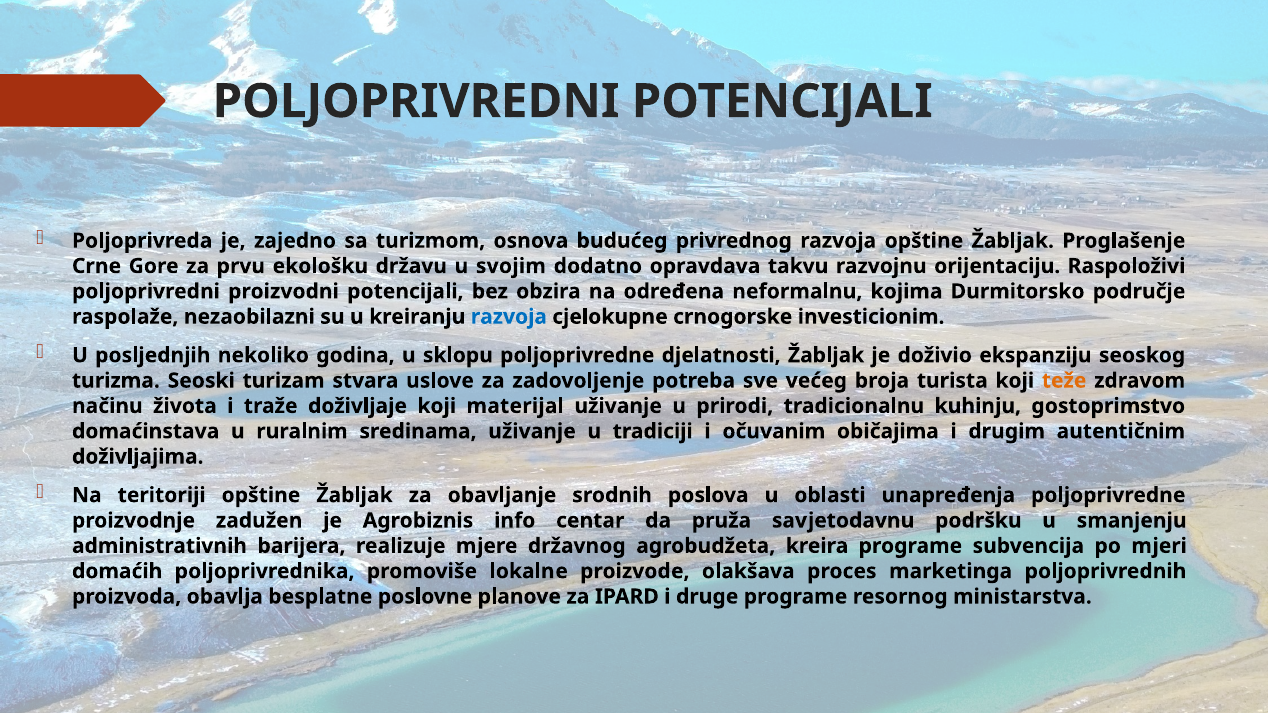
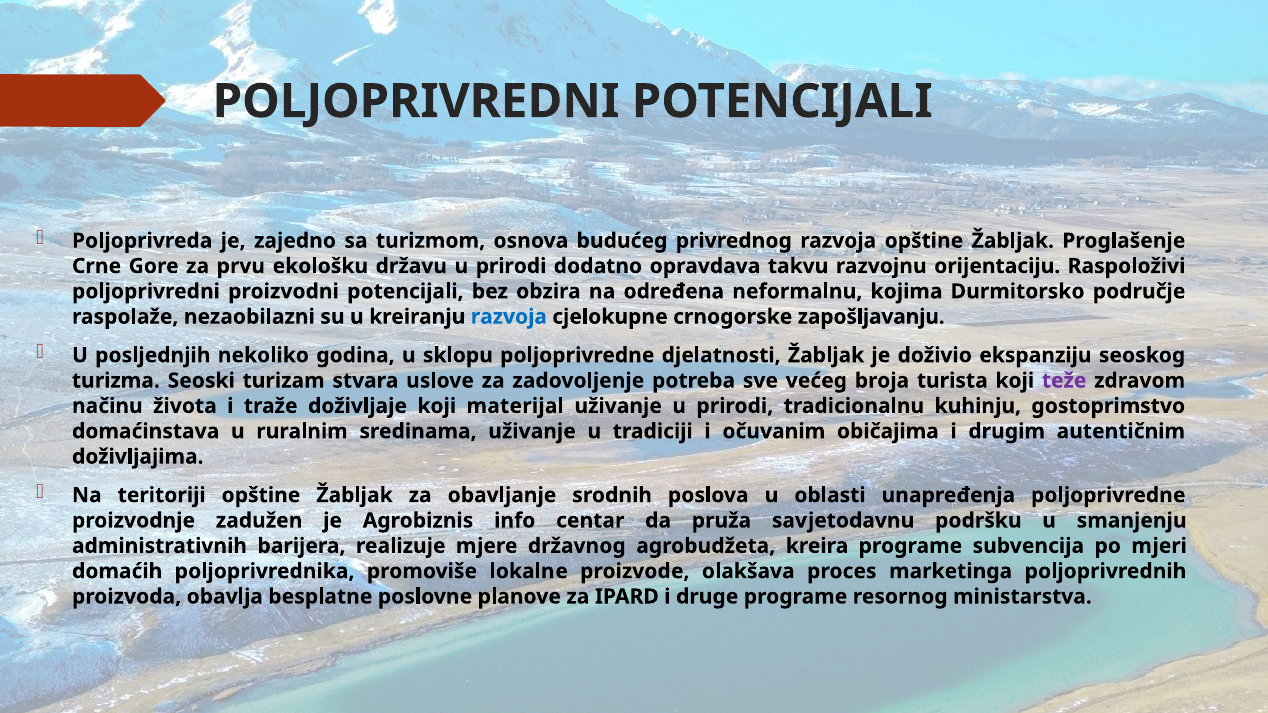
državu u svojim: svojim -> prirodi
investicionim: investicionim -> zapošljavanju
teže colour: orange -> purple
